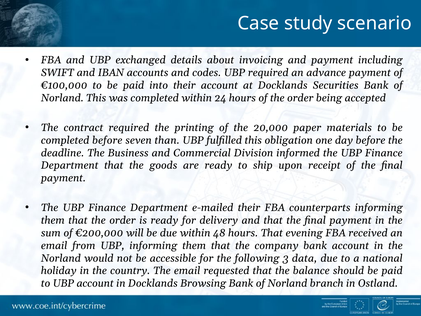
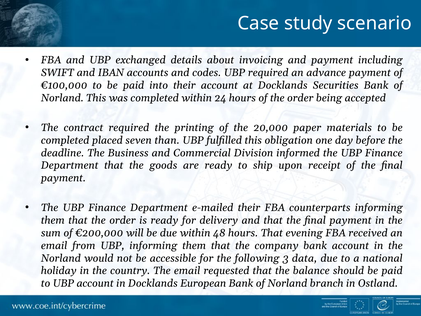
completed before: before -> placed
Browsing: Browsing -> European
